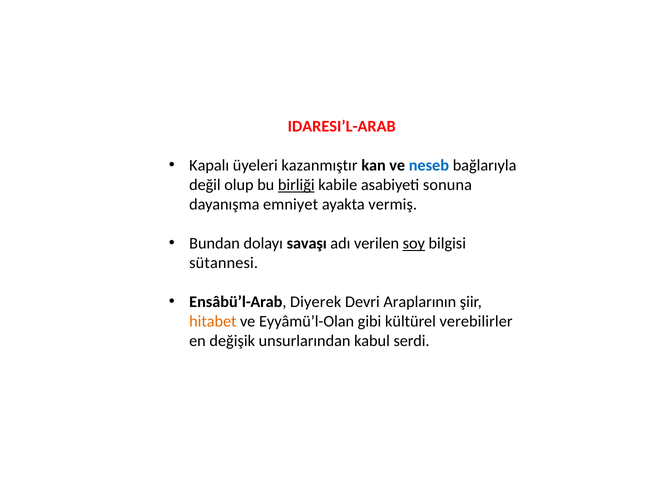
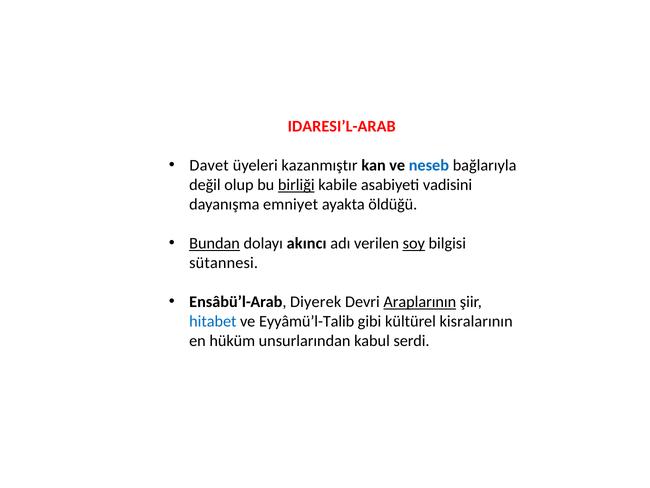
Kapalı: Kapalı -> Davet
sonuna: sonuna -> vadisini
vermiş: vermiş -> öldüğü
Bundan underline: none -> present
savaşı: savaşı -> akıncı
Araplarının underline: none -> present
hitabet colour: orange -> blue
Eyyâmü’l-Olan: Eyyâmü’l-Olan -> Eyyâmü’l-Talib
verebilirler: verebilirler -> kisralarının
değişik: değişik -> hüküm
